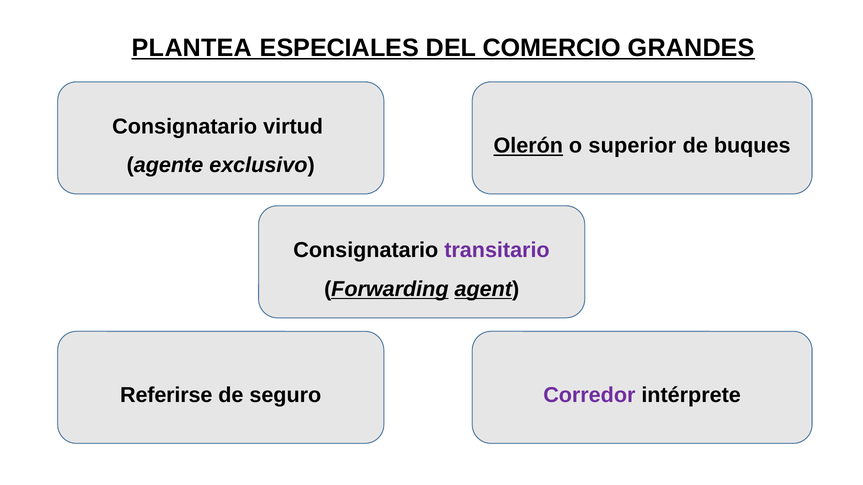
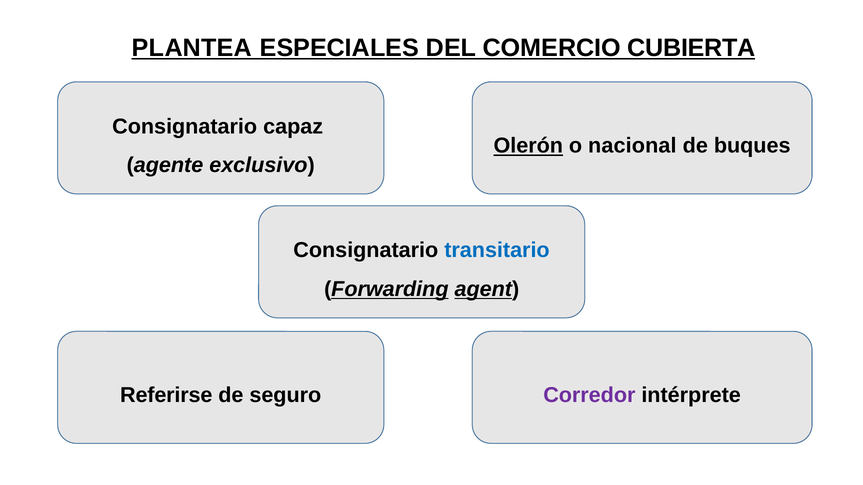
GRANDES: GRANDES -> CUBIERTA
virtud: virtud -> capaz
superior: superior -> nacional
transitario colour: purple -> blue
